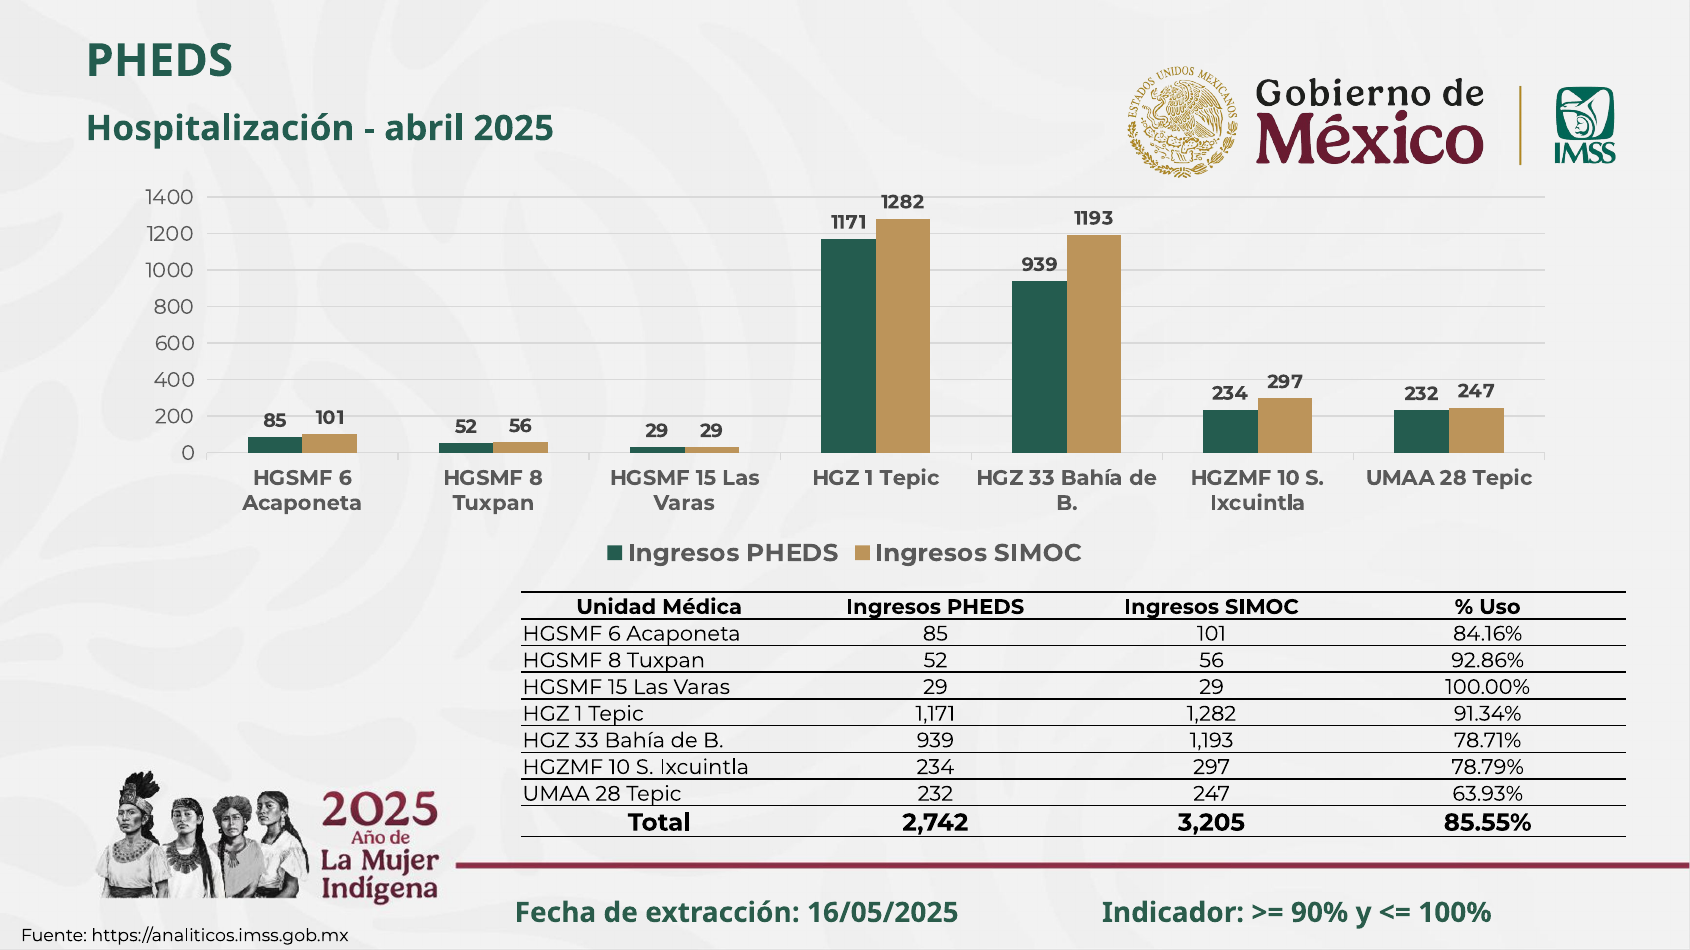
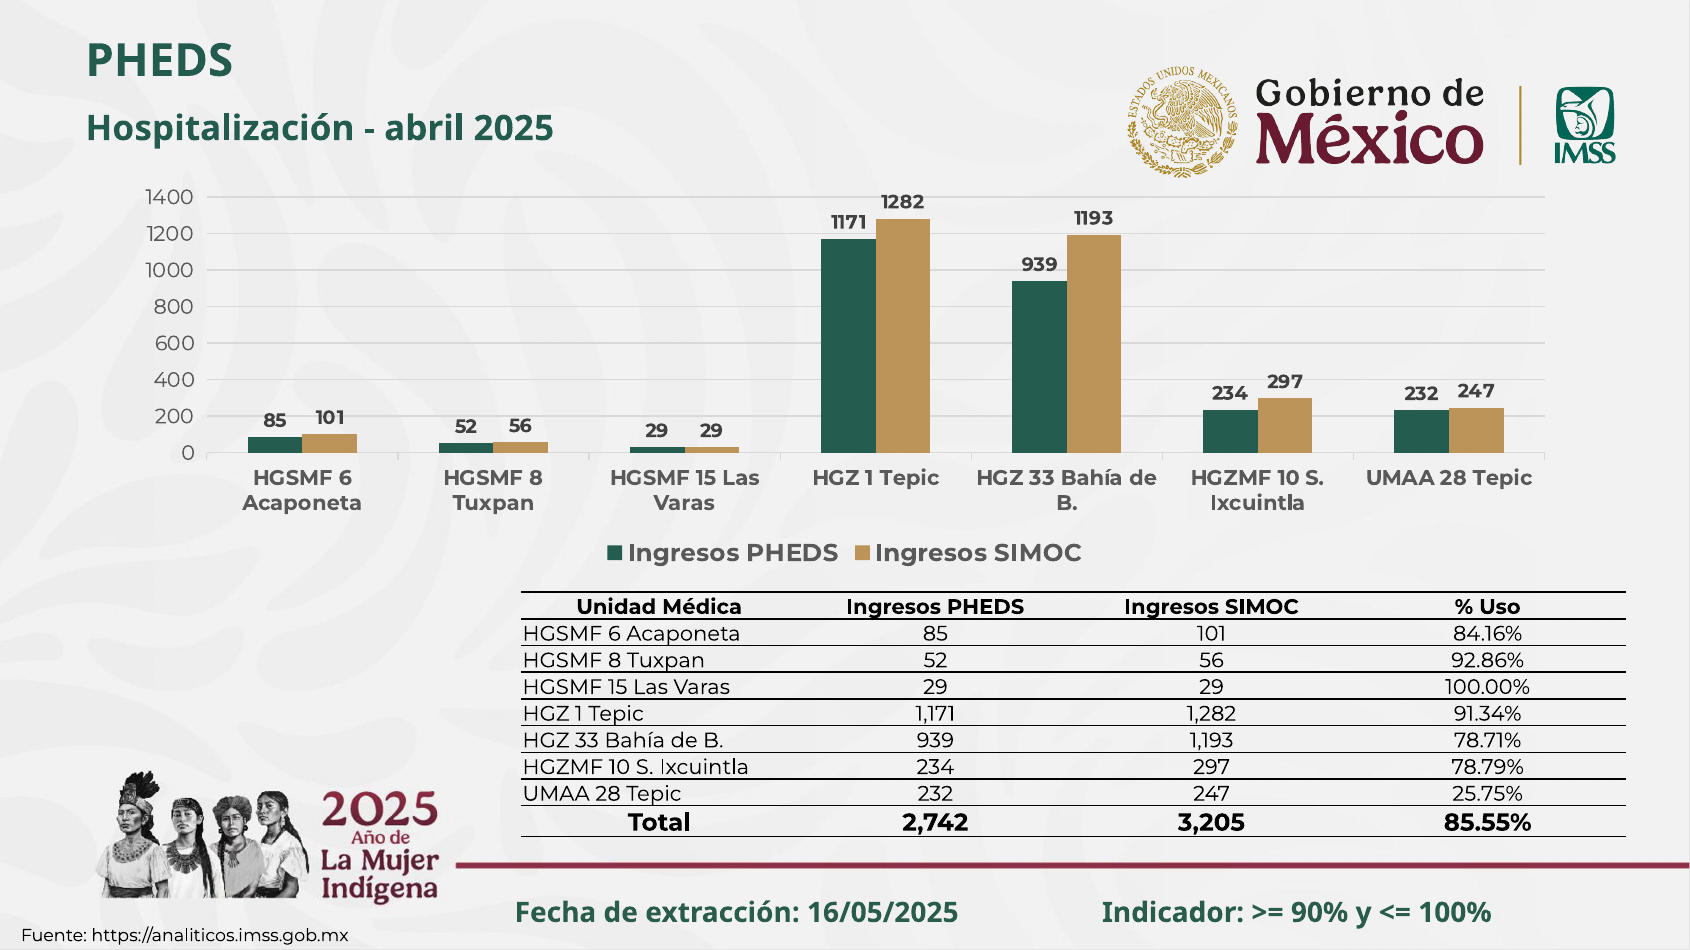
63.93%: 63.93% -> 25.75%
